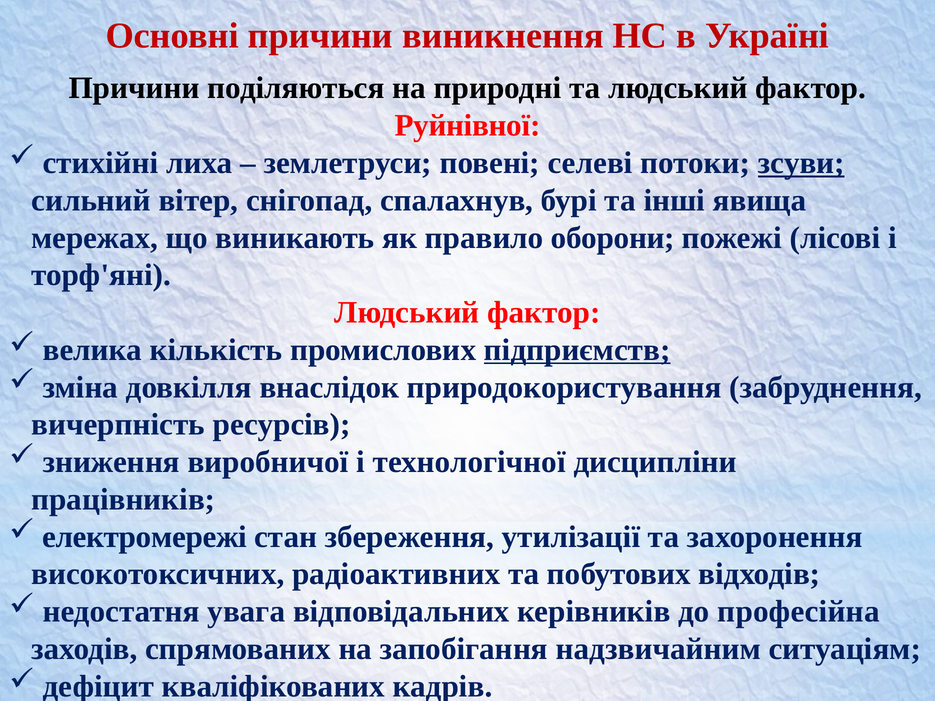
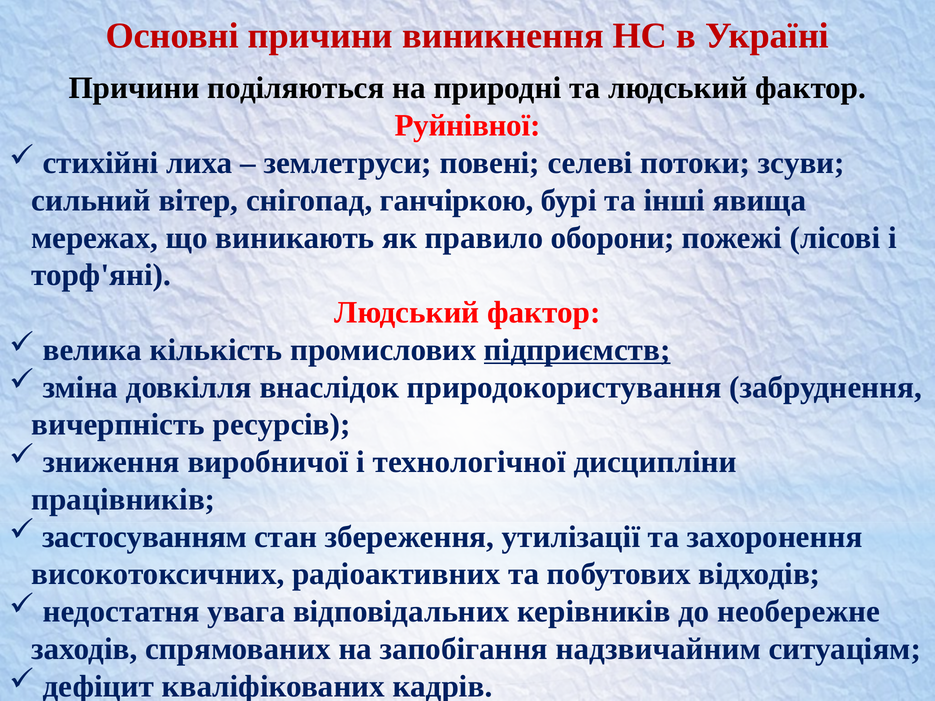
зсуви underline: present -> none
спалахнув: спалахнув -> ганчіркою
електромережі: електромережі -> застосуванням
професійна: професійна -> необережне
